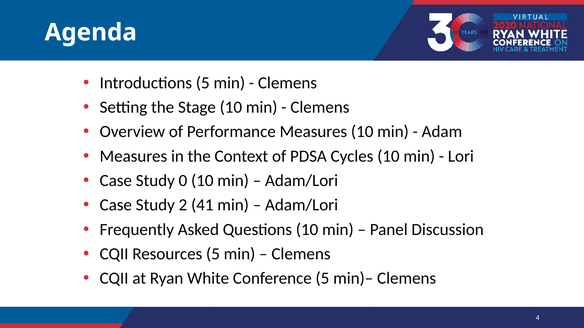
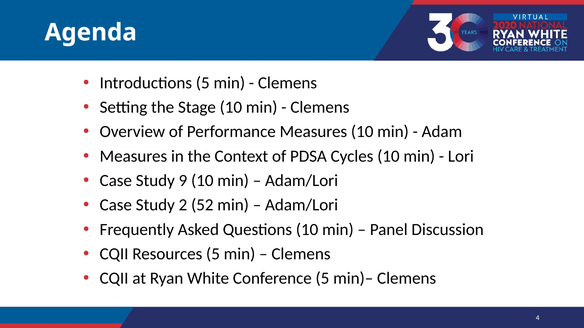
0: 0 -> 9
41: 41 -> 52
